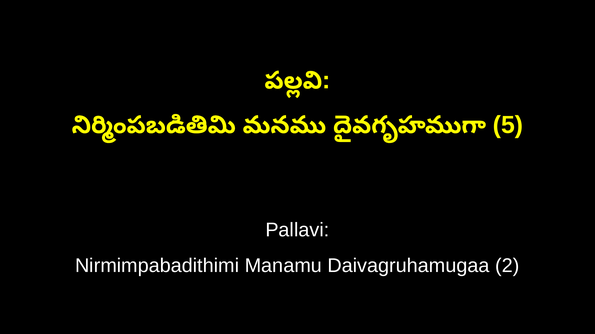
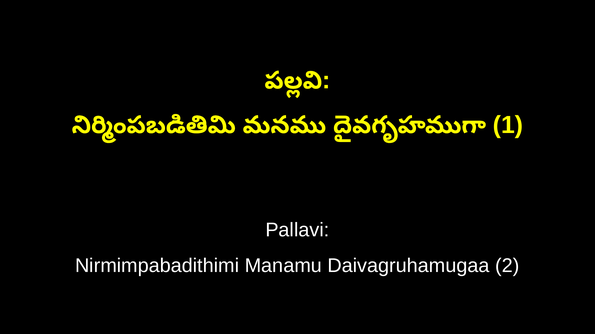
5: 5 -> 1
